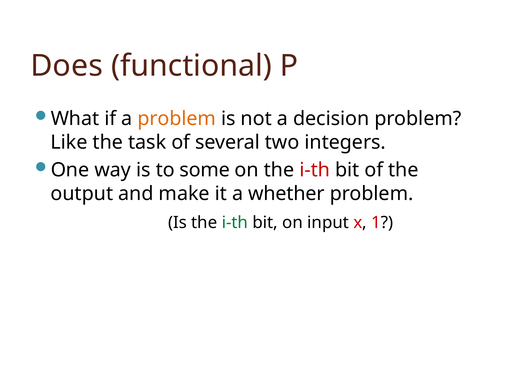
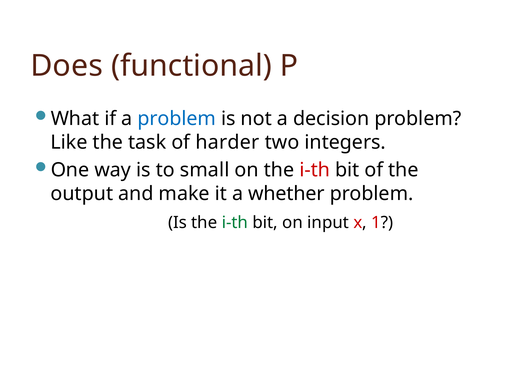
problem at (177, 119) colour: orange -> blue
several: several -> harder
some: some -> small
